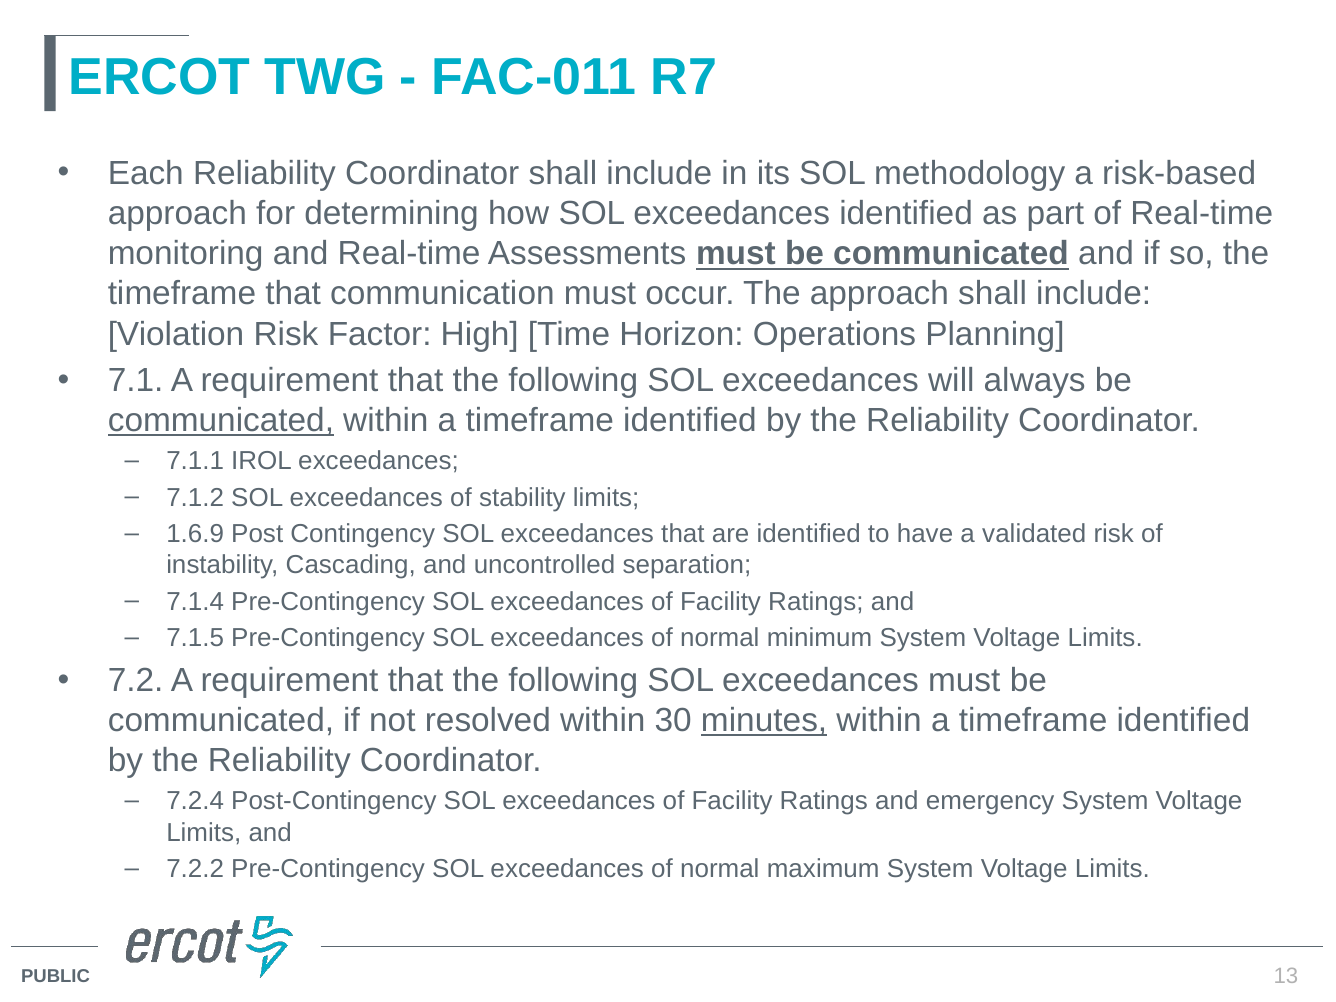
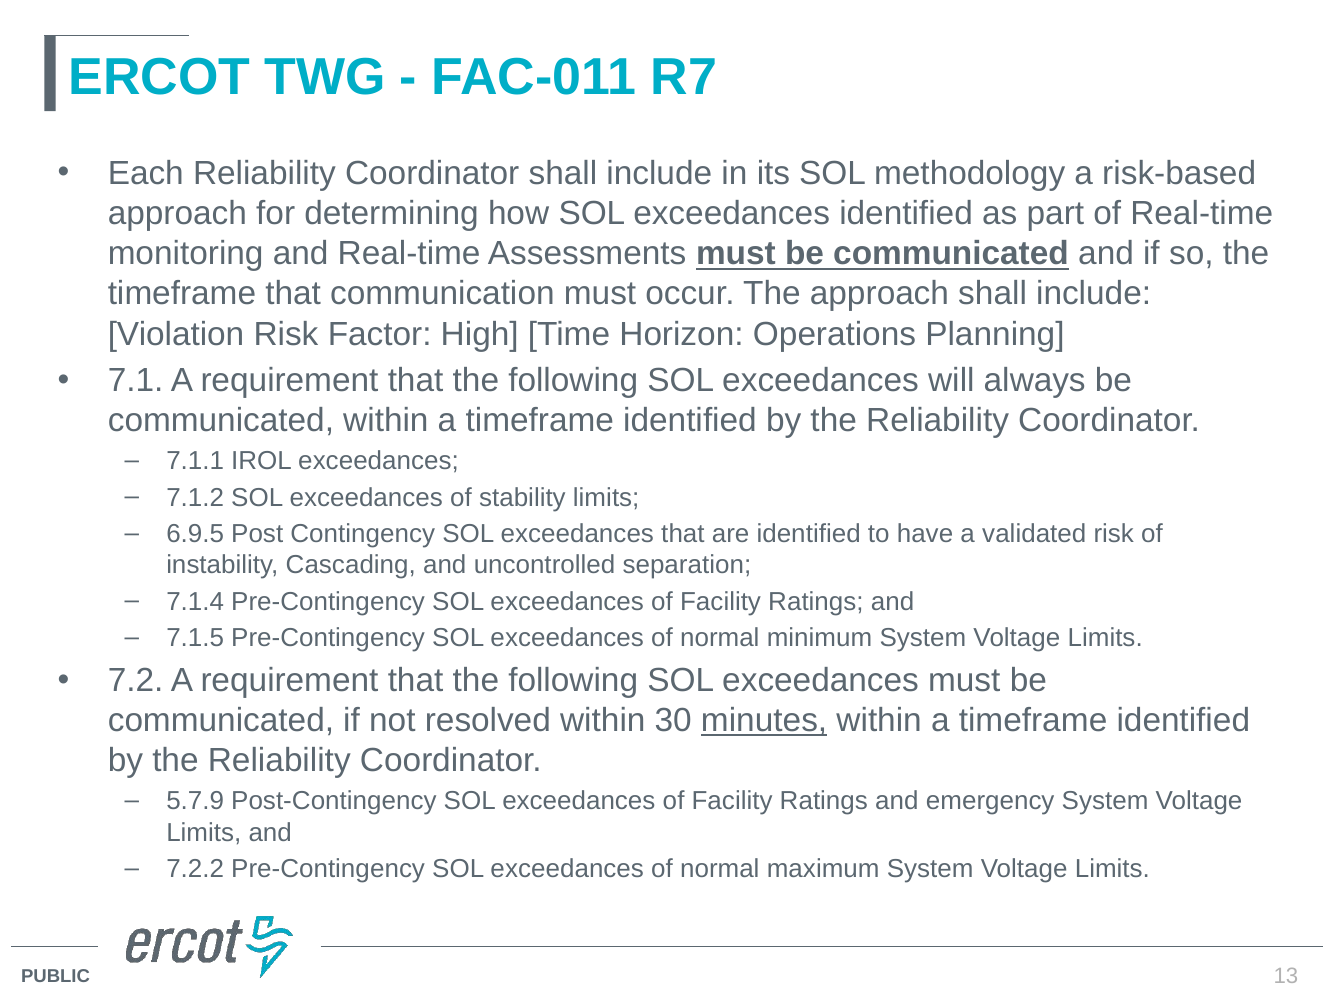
communicated at (221, 421) underline: present -> none
1.6.9: 1.6.9 -> 6.9.5
7.2.4: 7.2.4 -> 5.7.9
